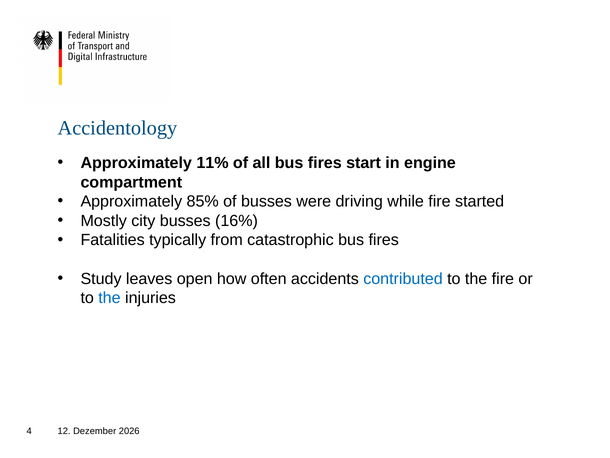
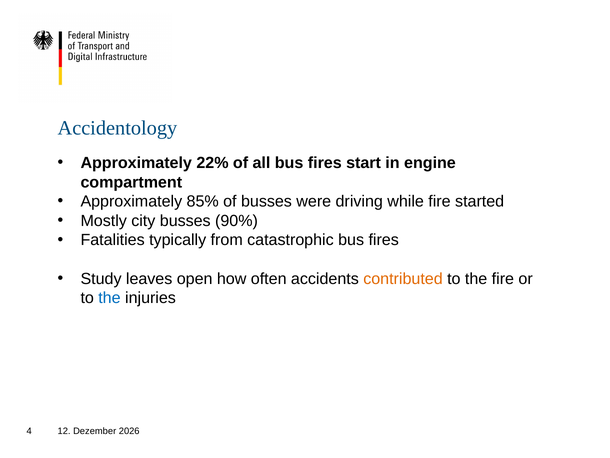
11%: 11% -> 22%
16%: 16% -> 90%
contributed colour: blue -> orange
